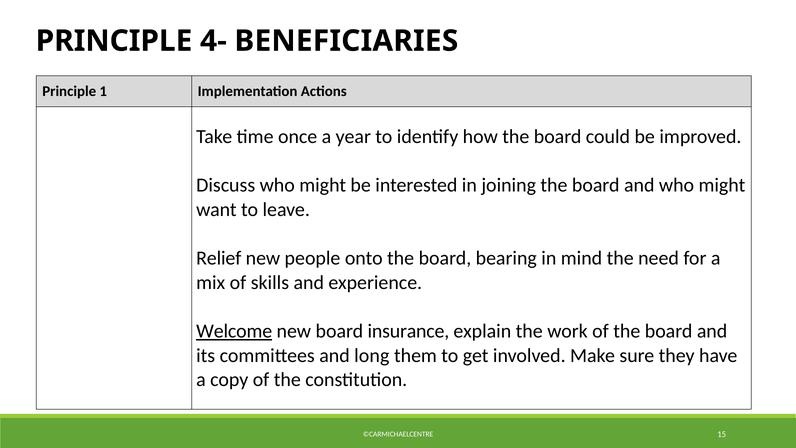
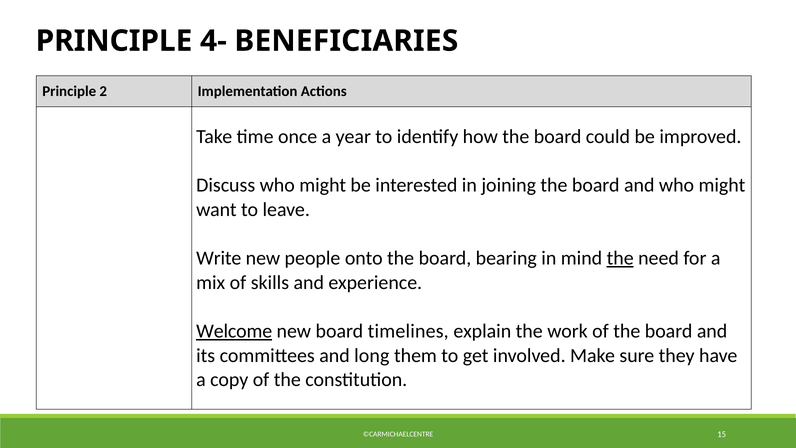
1: 1 -> 2
Relief: Relief -> Write
the at (620, 258) underline: none -> present
insurance: insurance -> timelines
